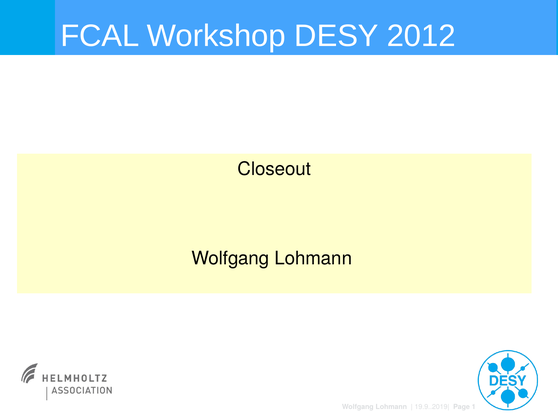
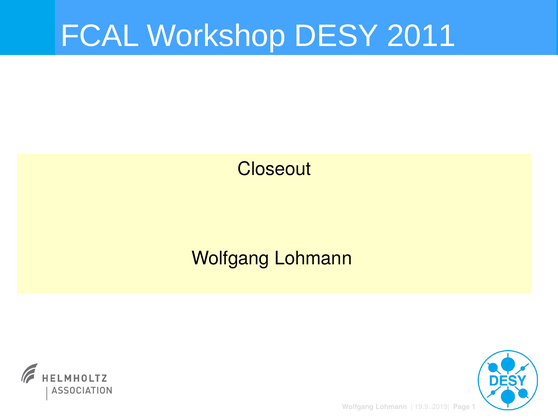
2012: 2012 -> 2011
